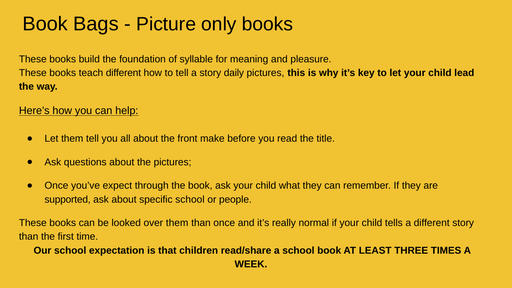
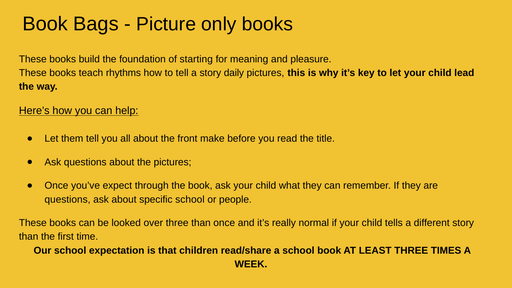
syllable: syllable -> starting
teach different: different -> rhythms
supported at (68, 199): supported -> questions
over them: them -> three
